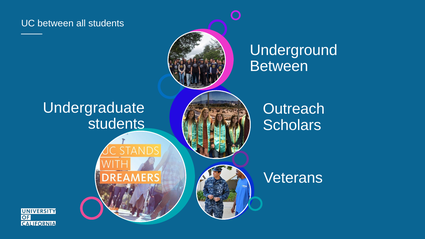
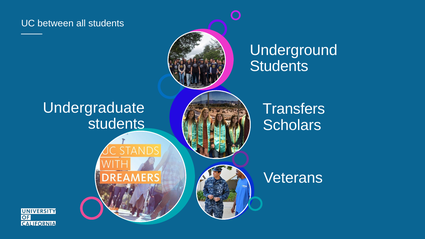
Between at (279, 66): Between -> Students
Outreach: Outreach -> Transfers
